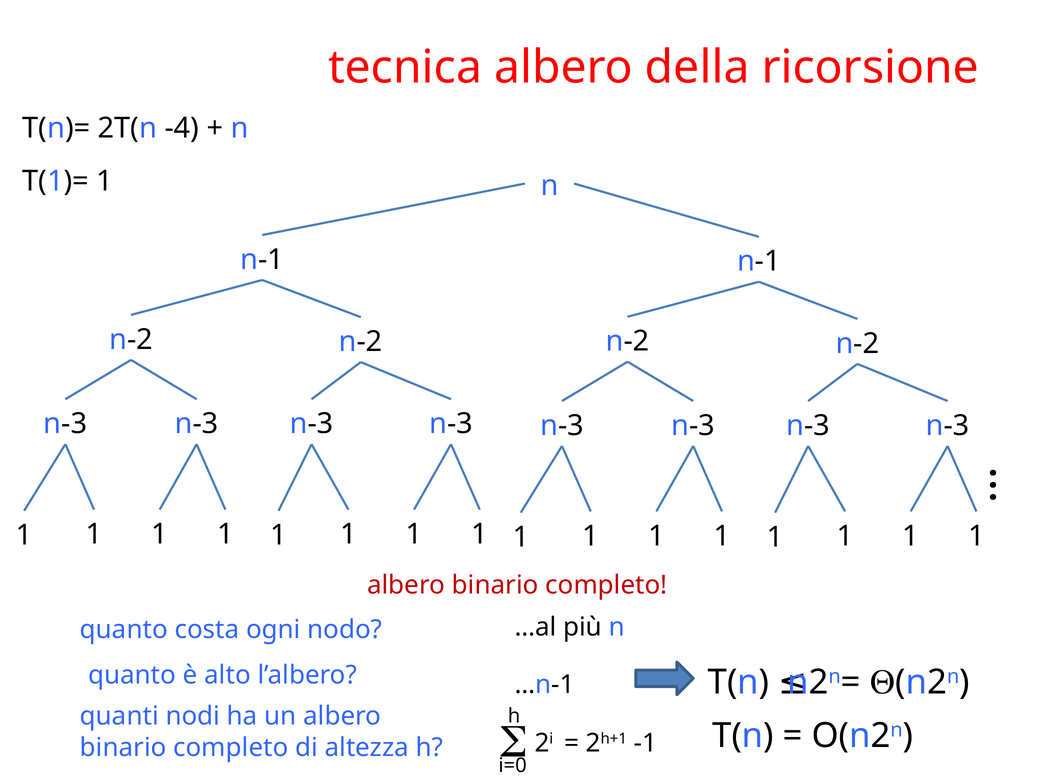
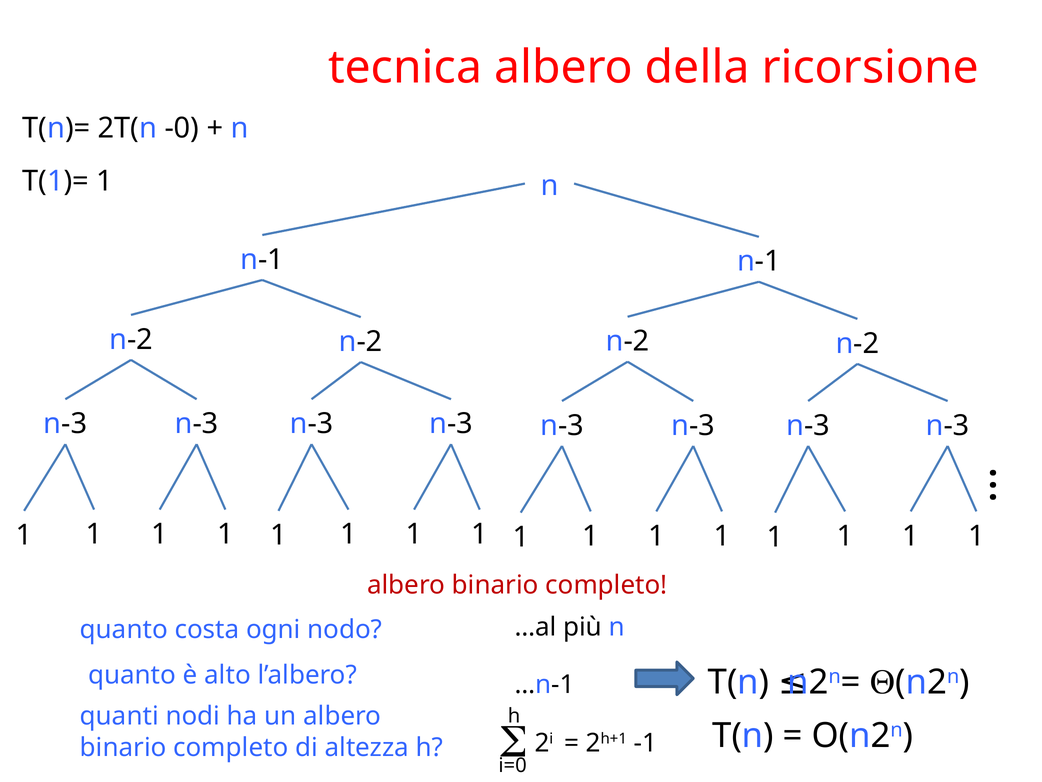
-4: -4 -> -0
